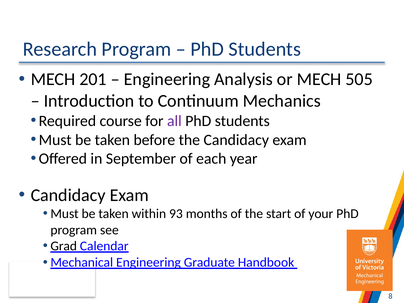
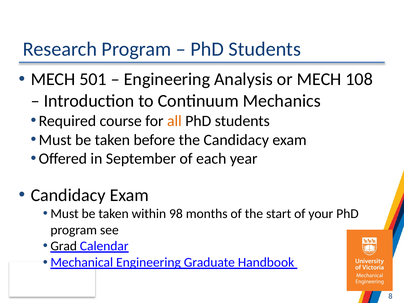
201: 201 -> 501
505: 505 -> 108
all colour: purple -> orange
93: 93 -> 98
